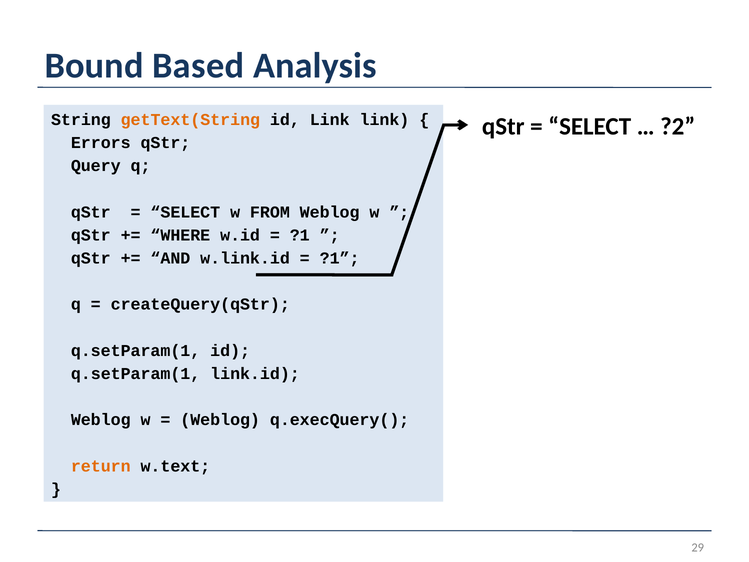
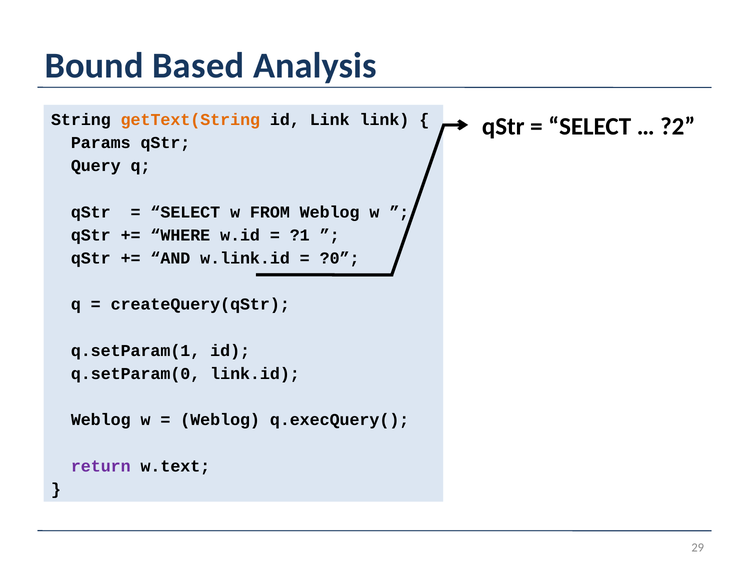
Errors: Errors -> Params
?1 at (340, 258): ?1 -> ?0
q.setParam(1 at (136, 374): q.setParam(1 -> q.setParam(0
return colour: orange -> purple
